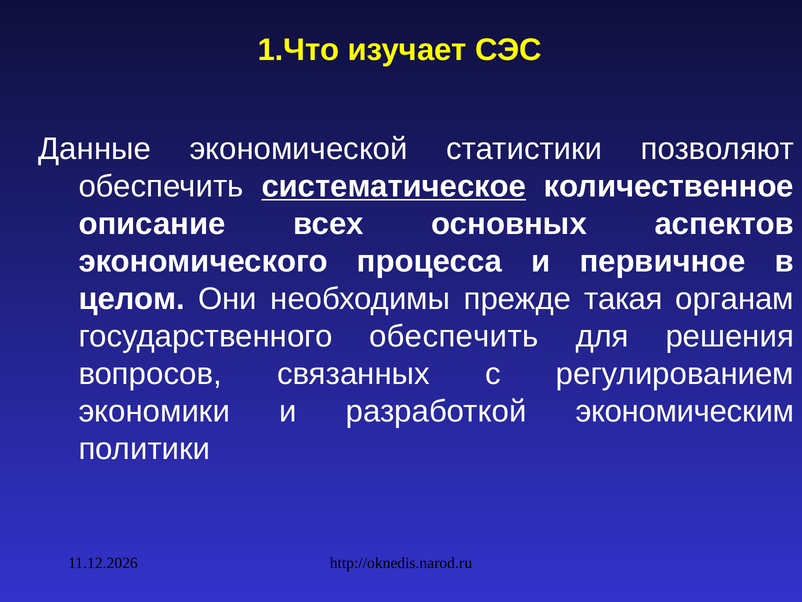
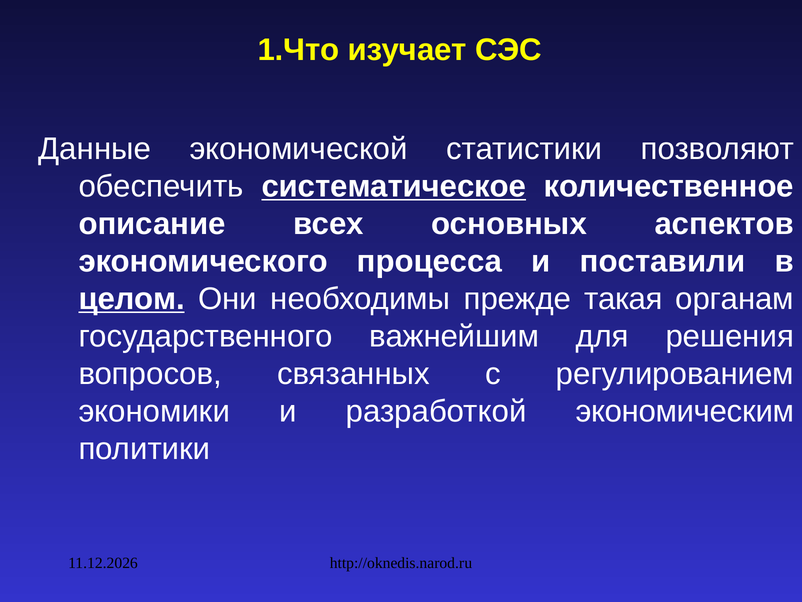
первичное: первичное -> поставили
целом underline: none -> present
государственного обеспечить: обеспечить -> важнейшим
